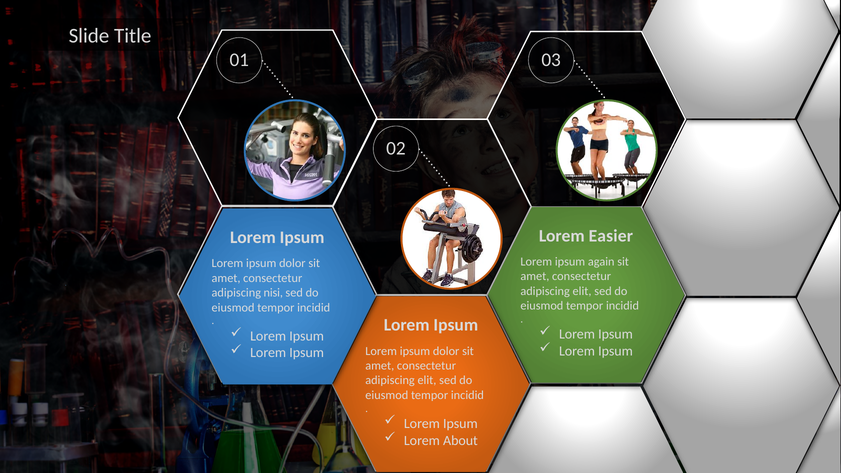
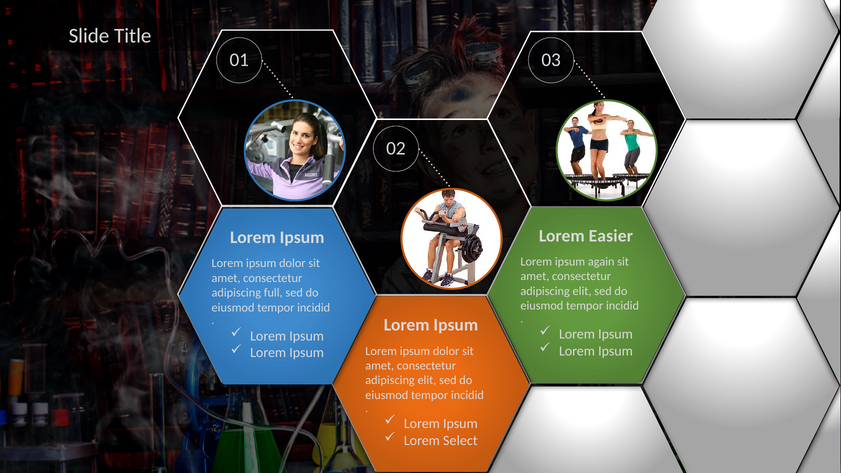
nisi: nisi -> full
About: About -> Select
